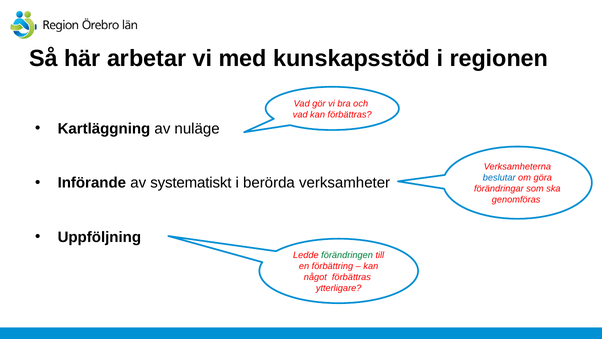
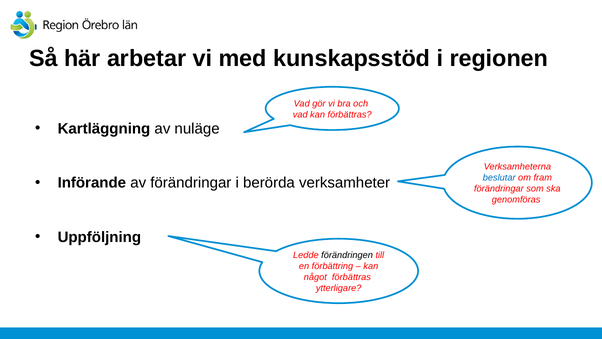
göra: göra -> fram
av systematiskt: systematiskt -> förändringar
förändringen colour: green -> black
